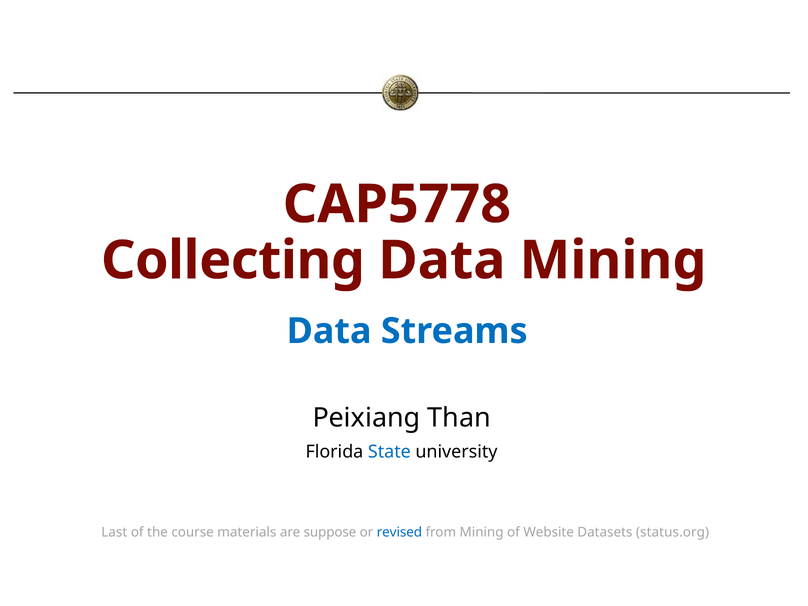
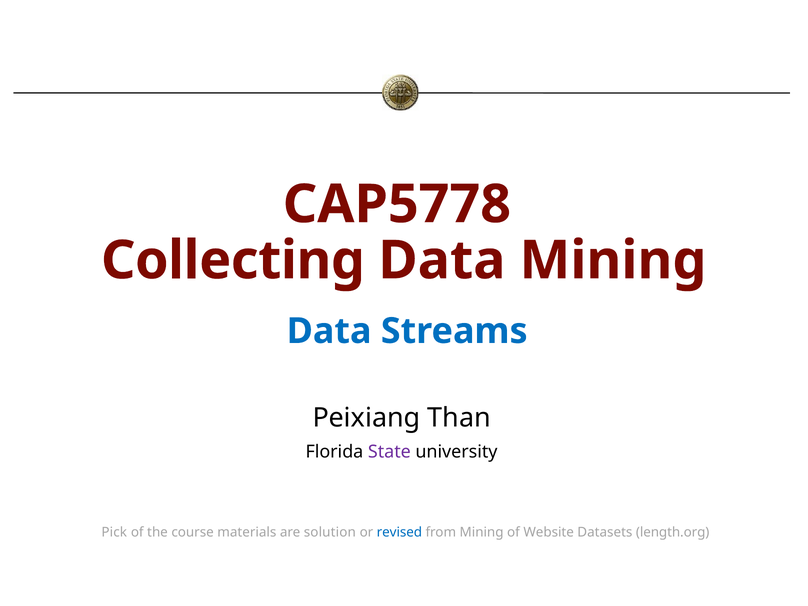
State colour: blue -> purple
Last: Last -> Pick
suppose: suppose -> solution
status.org: status.org -> length.org
